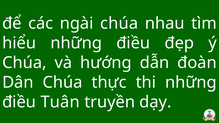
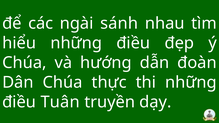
ngài chúa: chúa -> sánh
